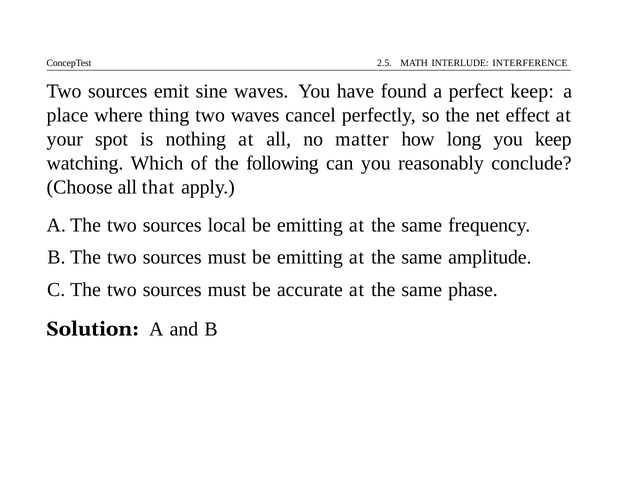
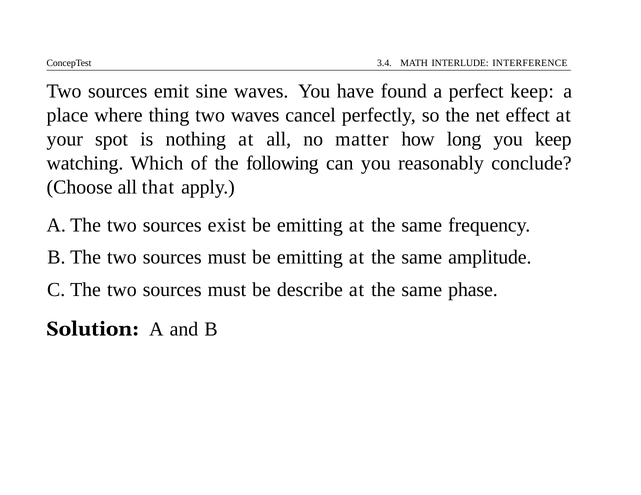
2.5: 2.5 -> 3.4
local: local -> exist
accurate: accurate -> describe
